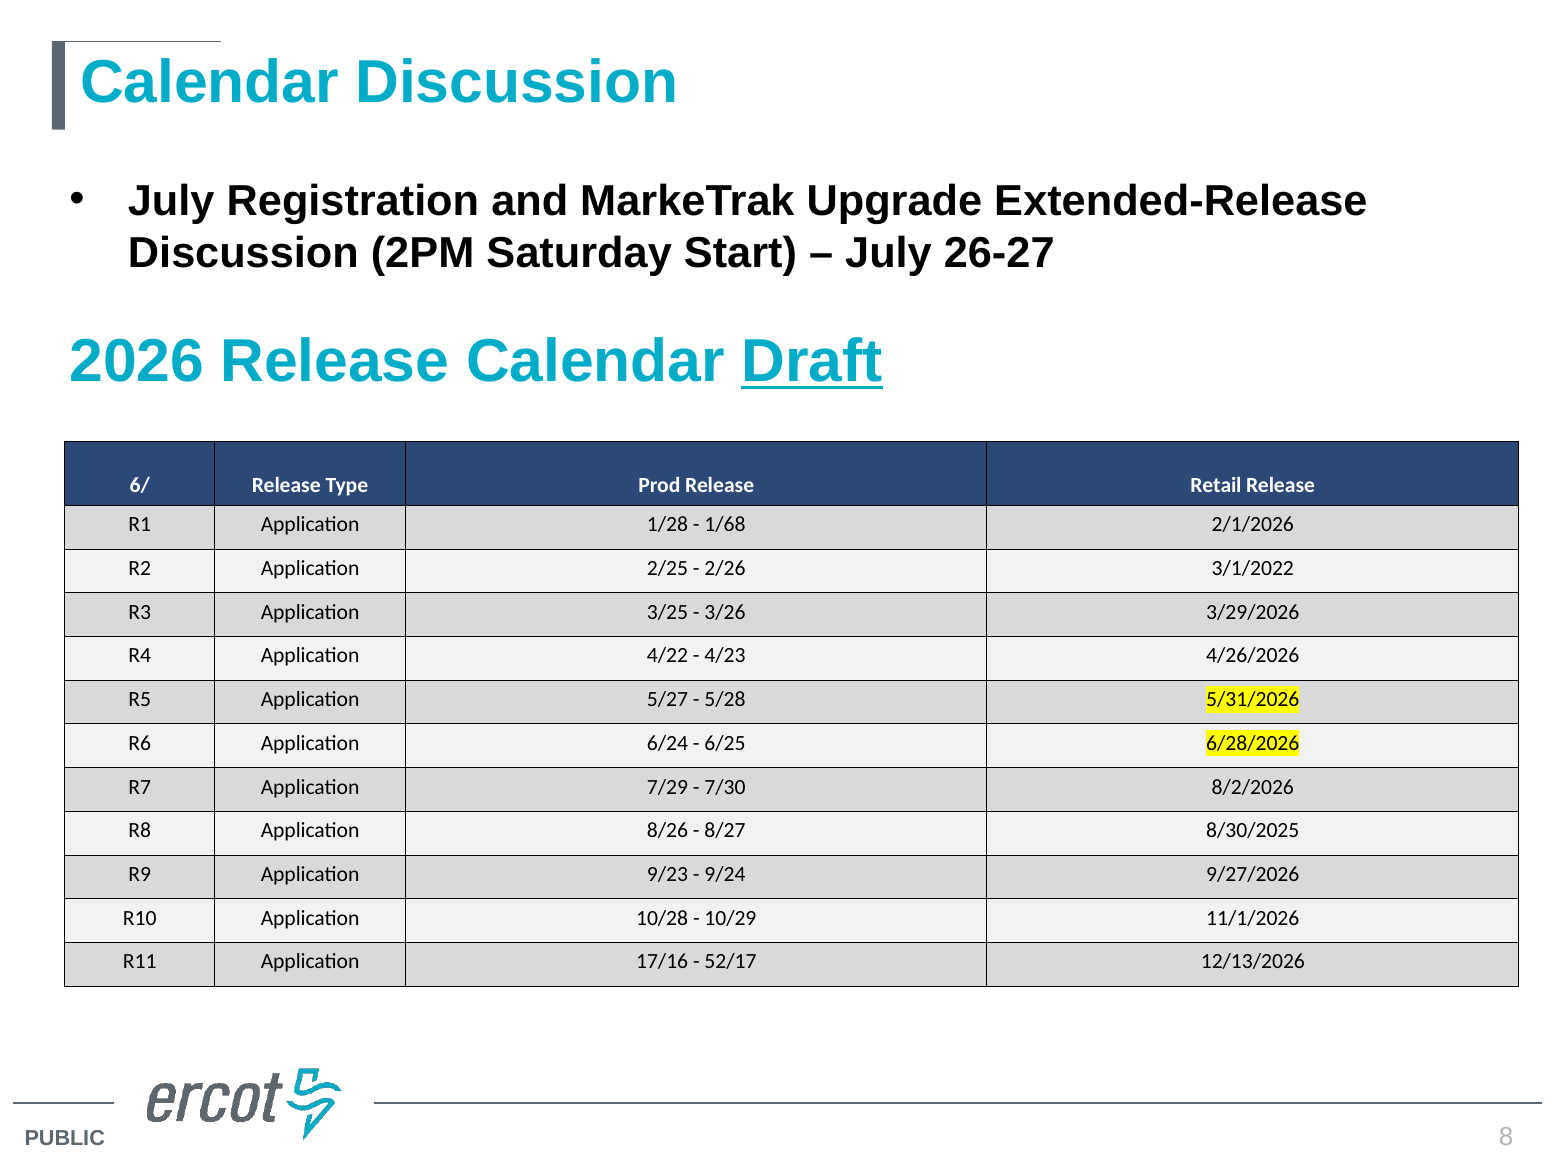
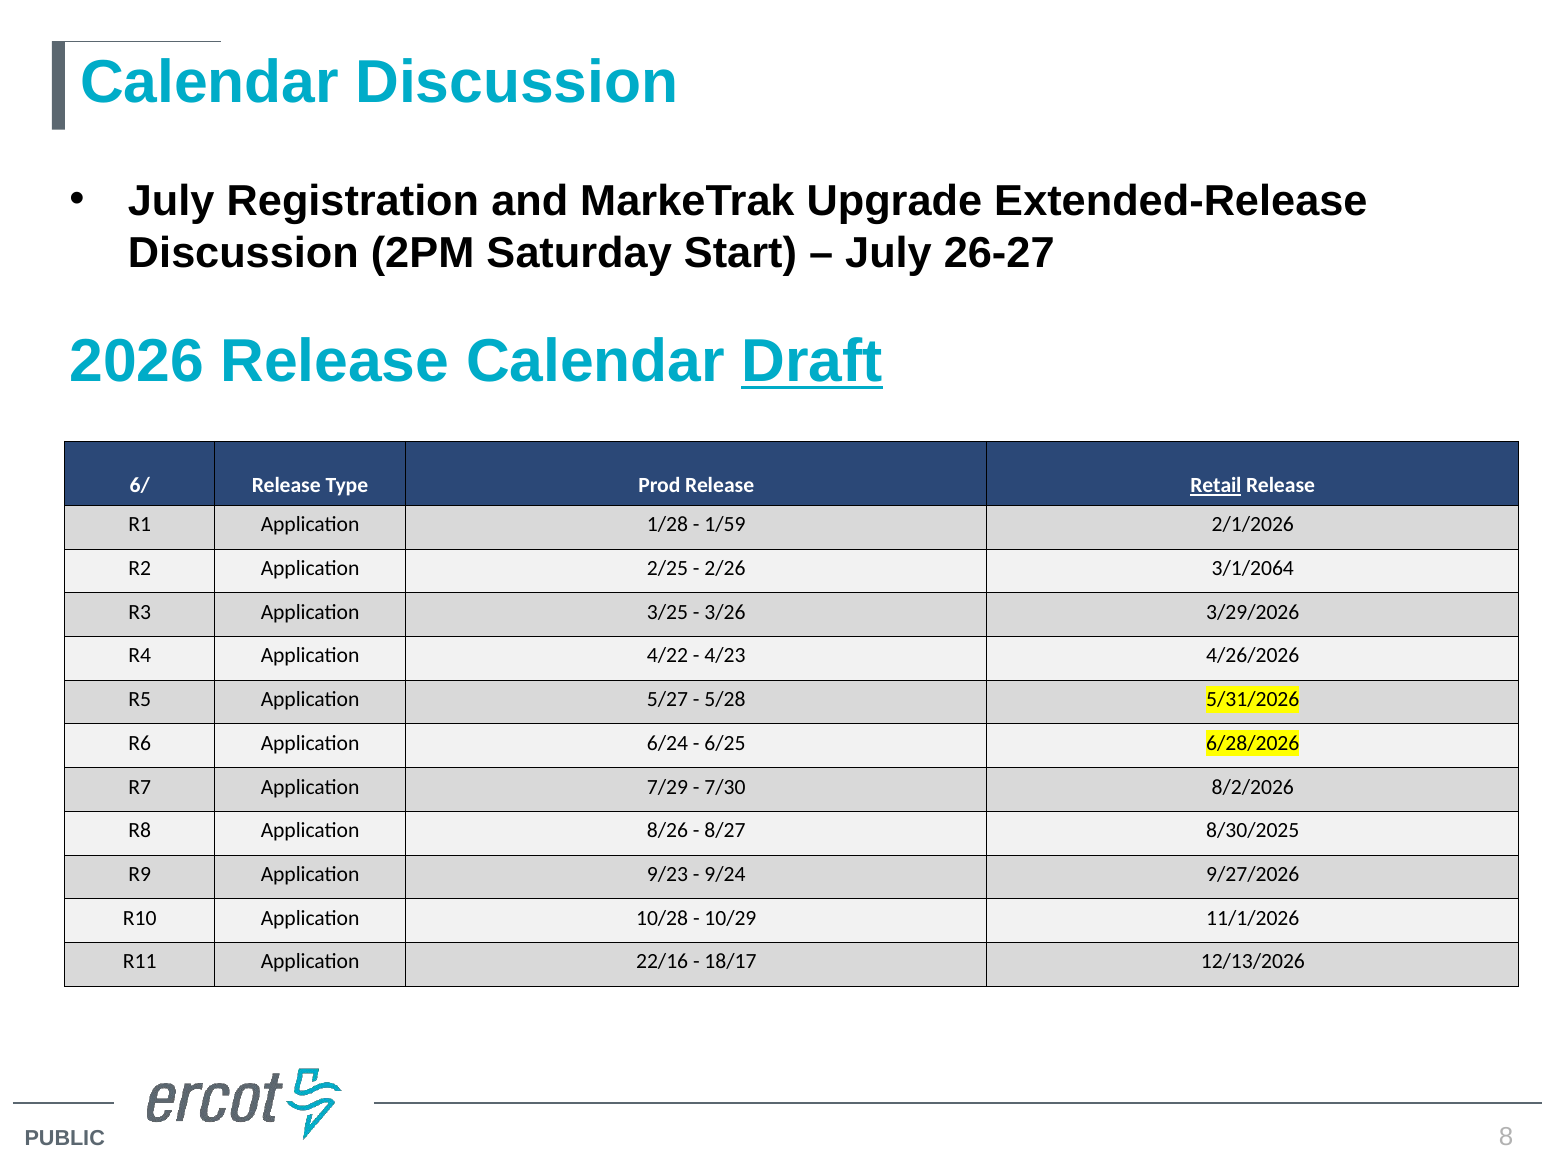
Retail underline: none -> present
1/68: 1/68 -> 1/59
3/1/2022: 3/1/2022 -> 3/1/2064
17/16: 17/16 -> 22/16
52/17: 52/17 -> 18/17
